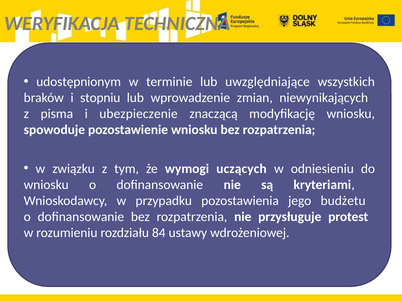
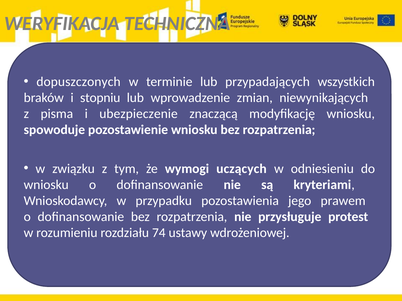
udostępnionym: udostępnionym -> dopuszczonych
uwzględniające: uwzględniające -> przypadających
budżetu: budżetu -> prawem
84: 84 -> 74
